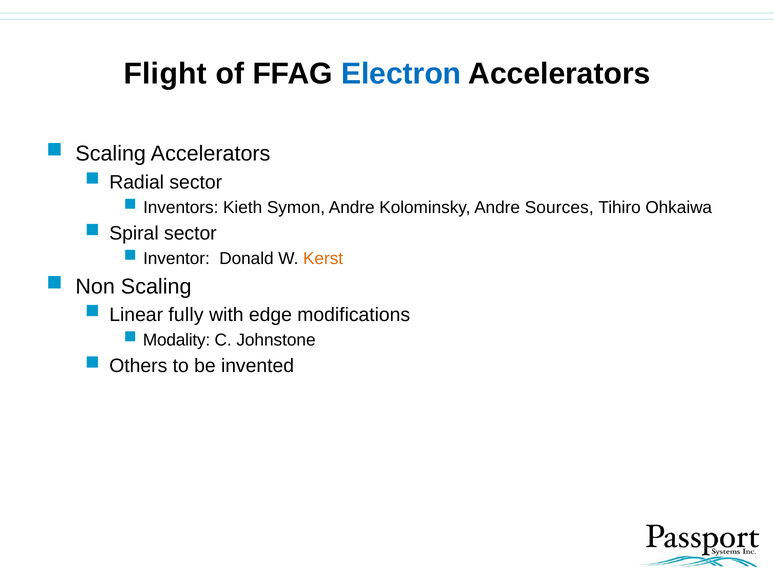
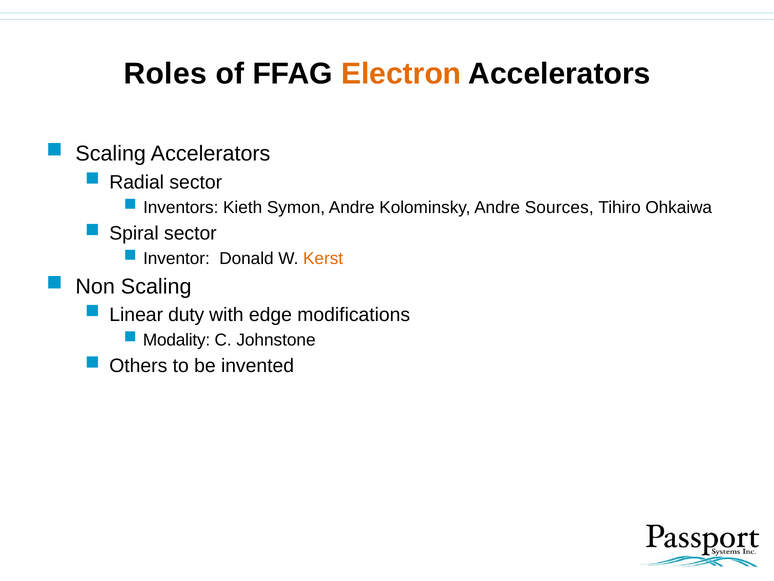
Flight: Flight -> Roles
Electron colour: blue -> orange
fully: fully -> duty
